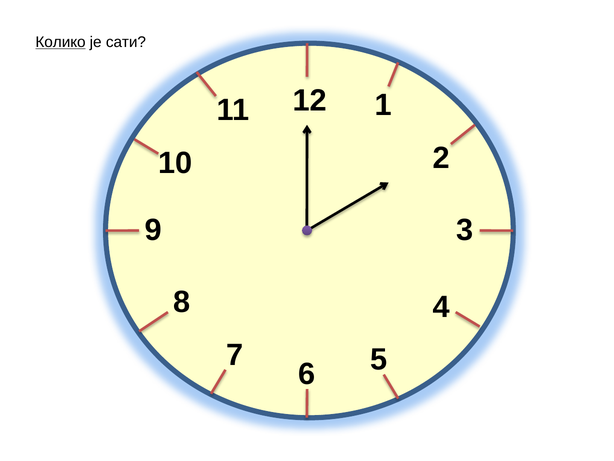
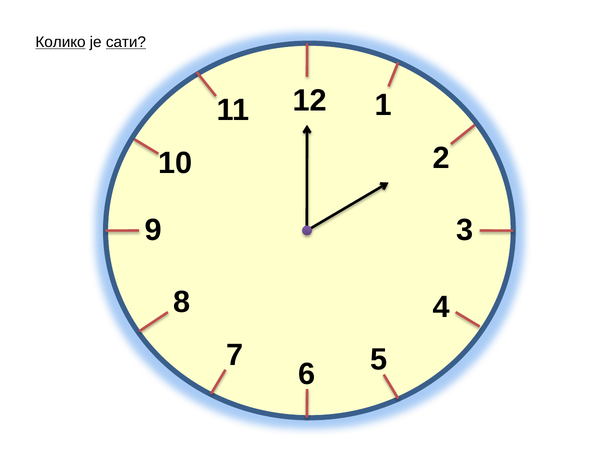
сати underline: none -> present
